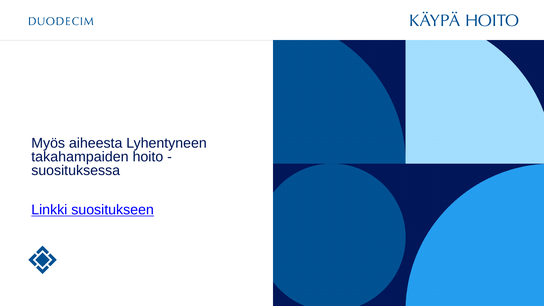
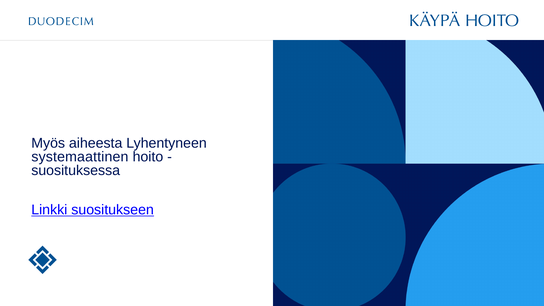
takahampaiden: takahampaiden -> systemaattinen
